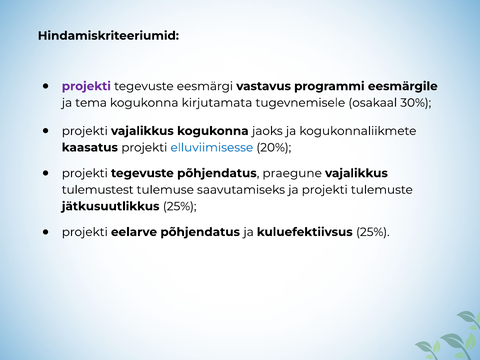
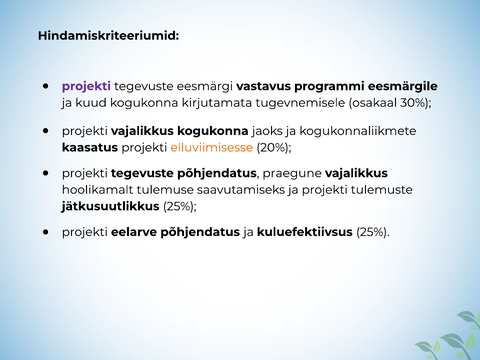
tema: tema -> kuud
elluviimisesse colour: blue -> orange
tulemustest: tulemustest -> hoolikamalt
